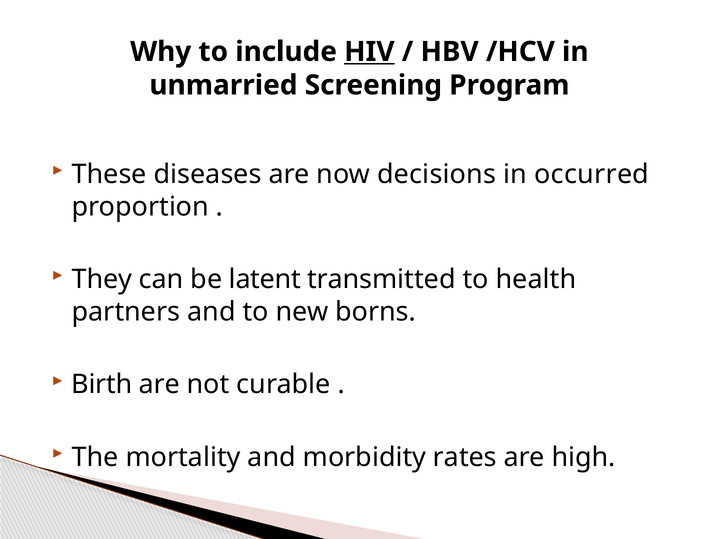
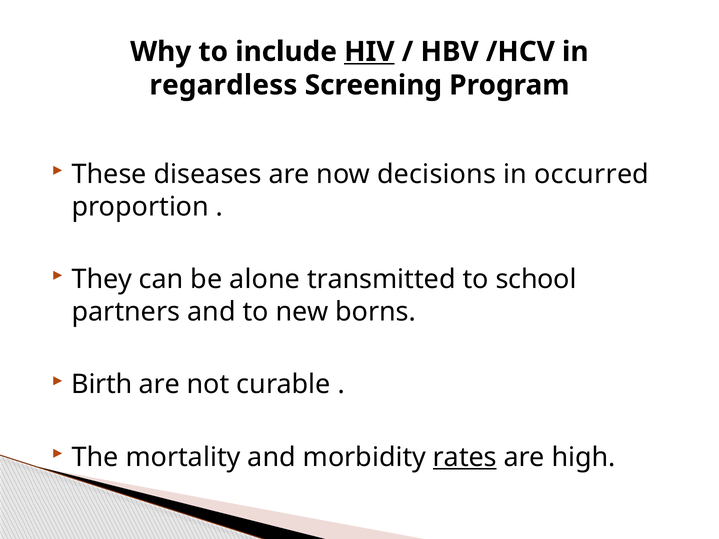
unmarried: unmarried -> regardless
latent: latent -> alone
health: health -> school
rates underline: none -> present
